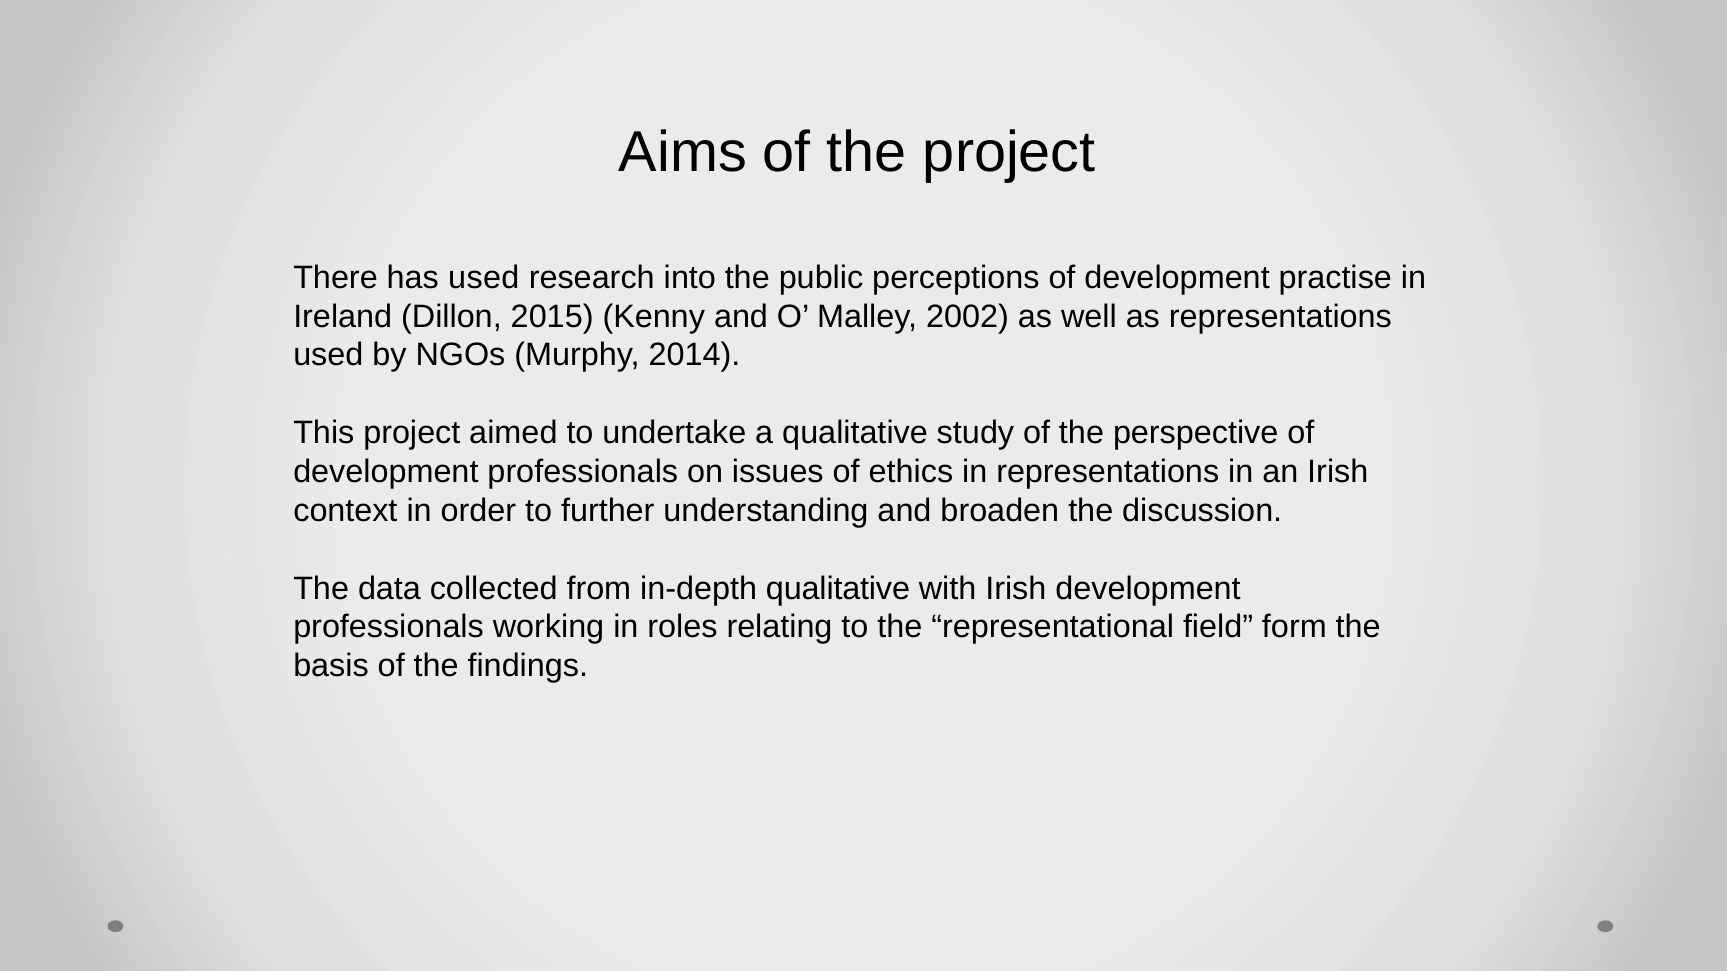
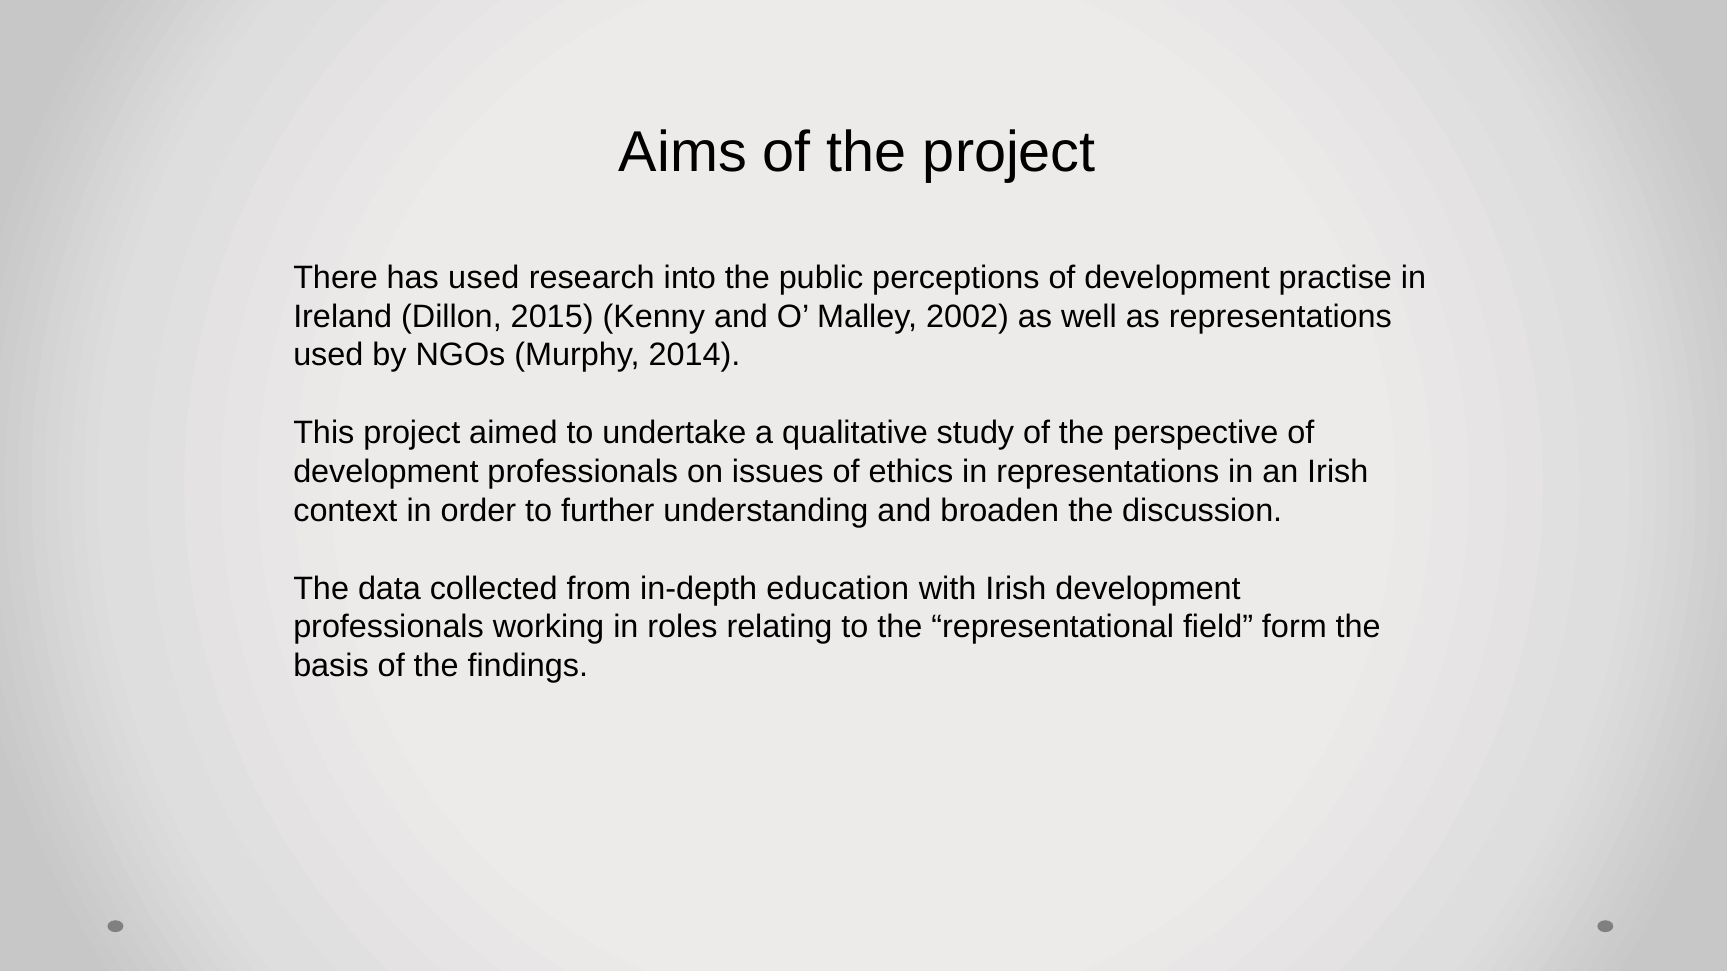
in-depth qualitative: qualitative -> education
